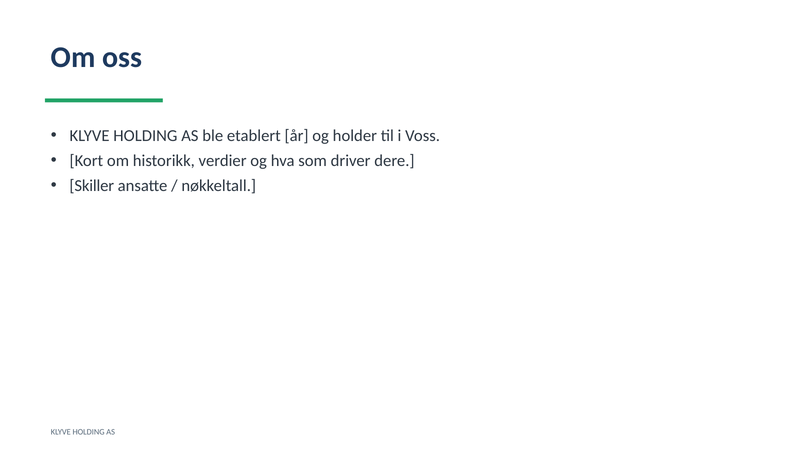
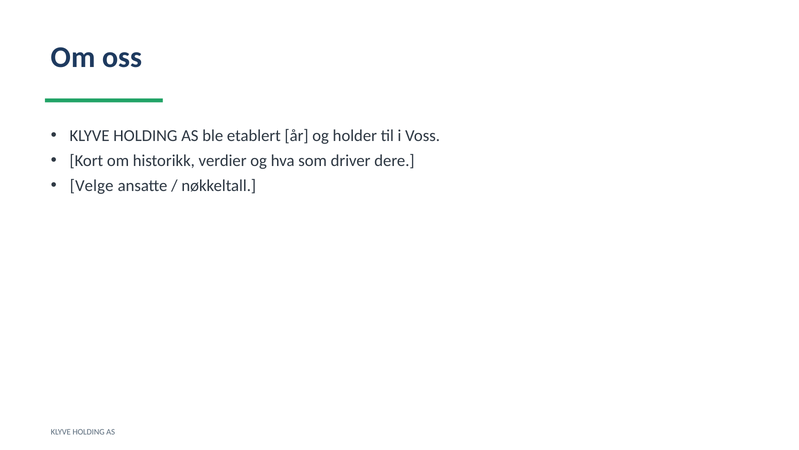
Skiller: Skiller -> Velge
